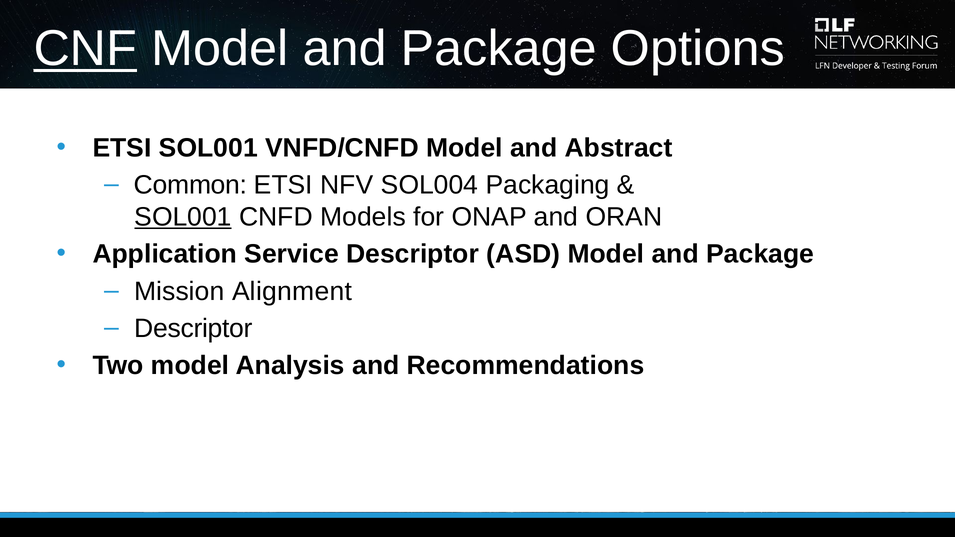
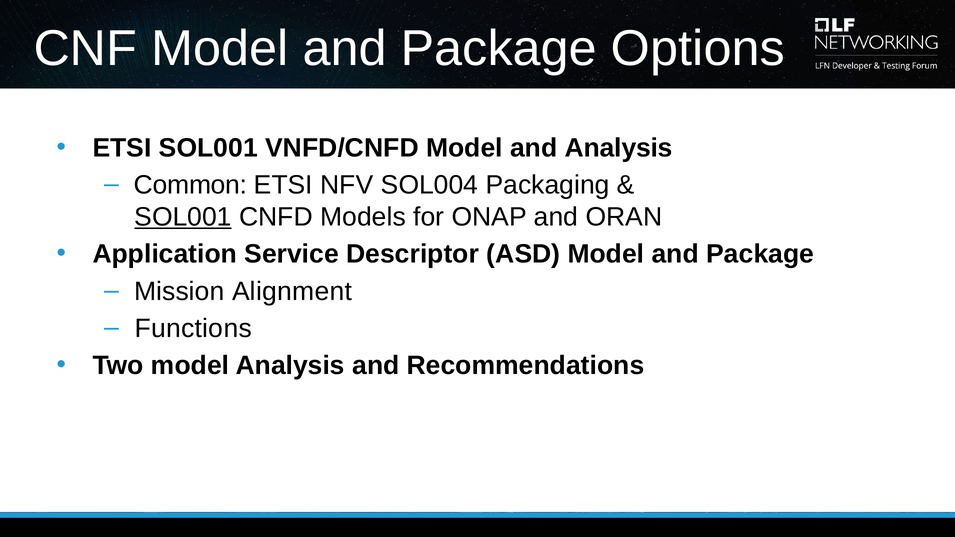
CNF underline: present -> none
and Abstract: Abstract -> Analysis
Descriptor at (193, 329): Descriptor -> Functions
